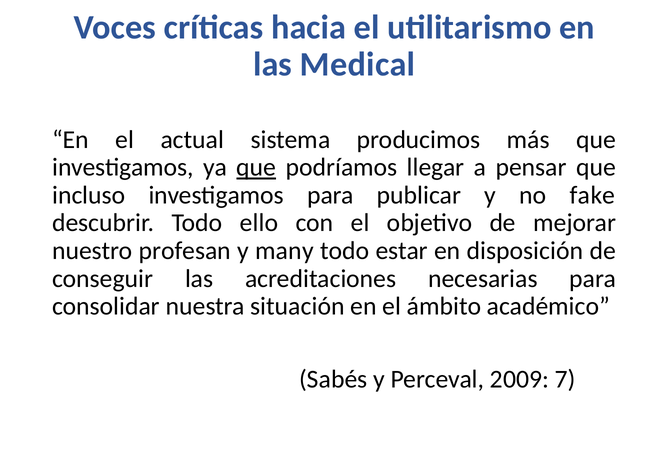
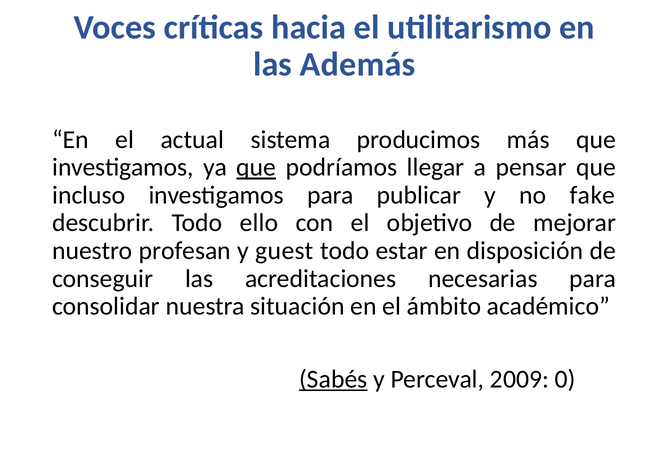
Medical: Medical -> Además
many: many -> guest
Sabés underline: none -> present
7: 7 -> 0
